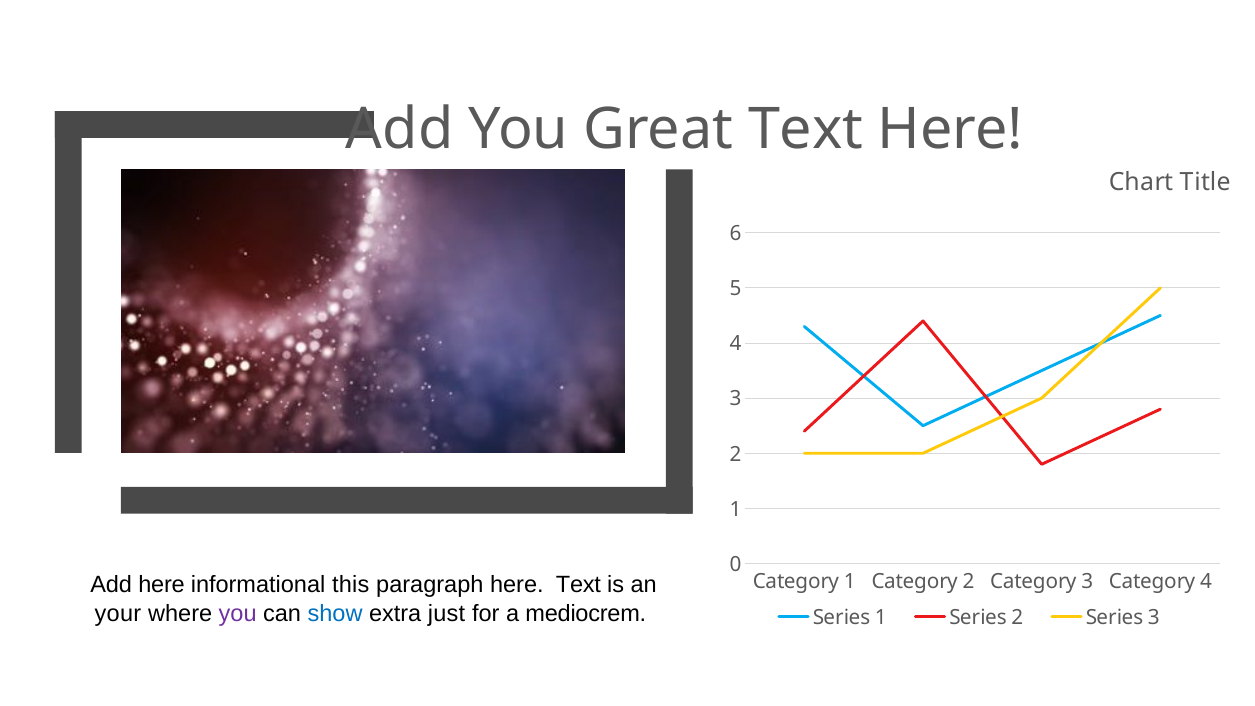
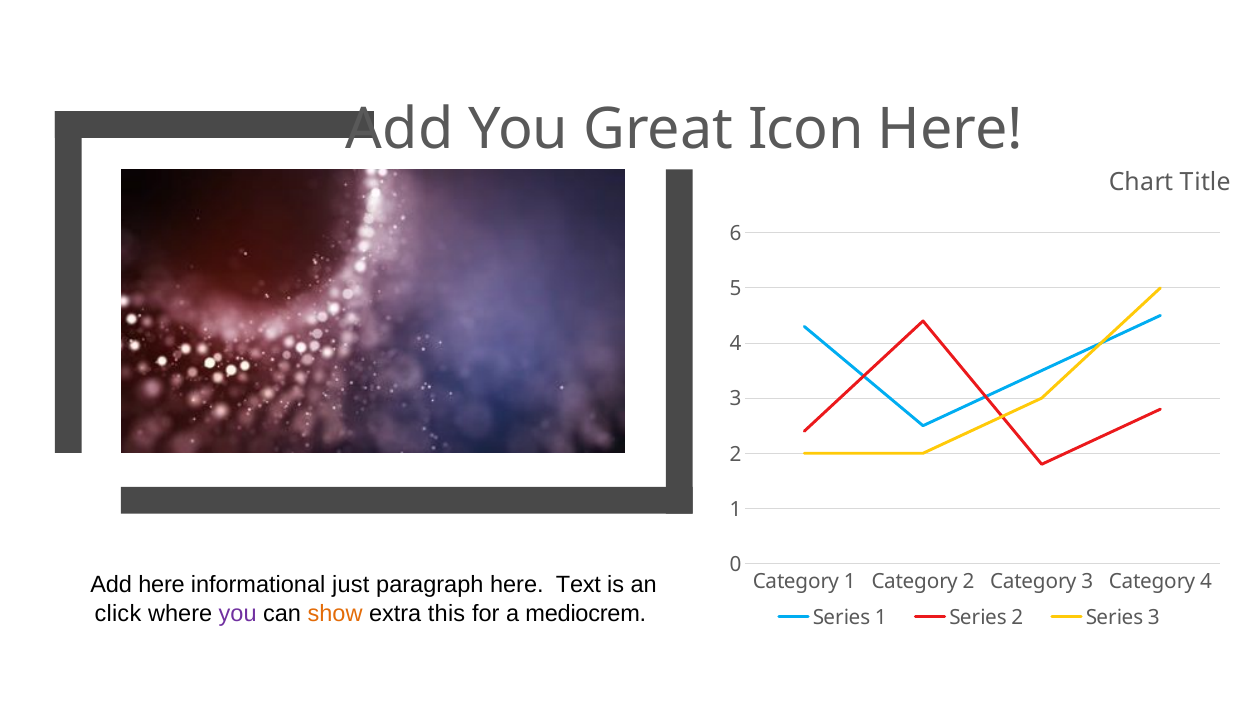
Great Text: Text -> Icon
this: this -> just
your: your -> click
show colour: blue -> orange
just: just -> this
